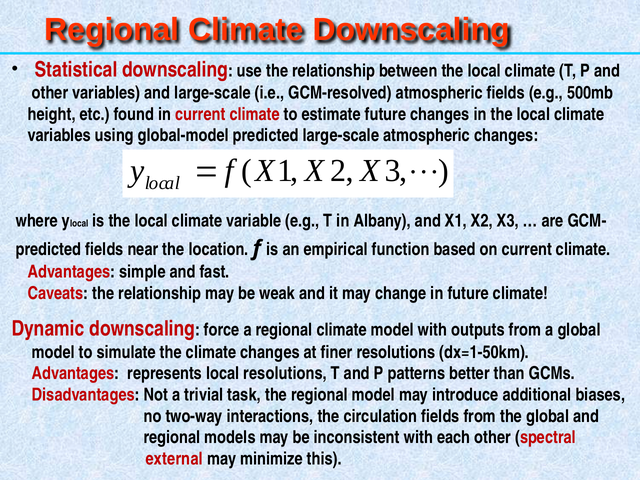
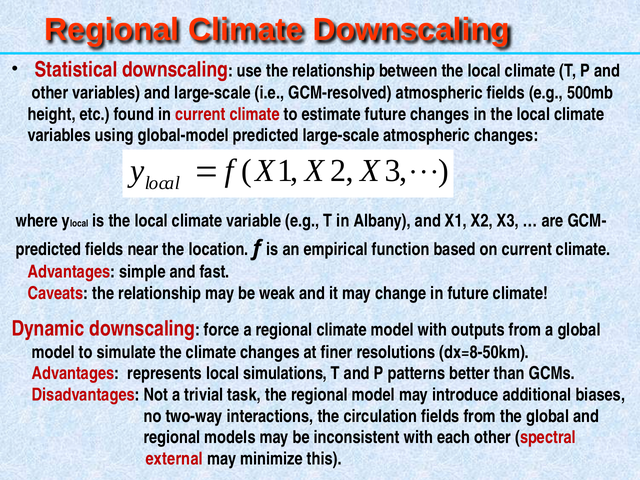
dx=1-50km: dx=1-50km -> dx=8-50km
local resolutions: resolutions -> simulations
